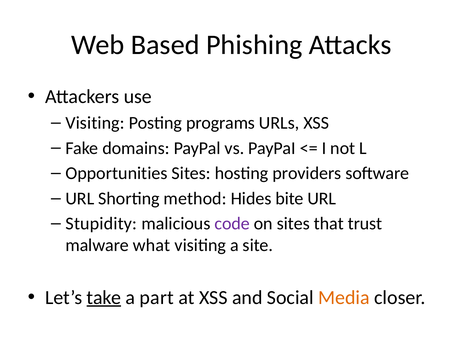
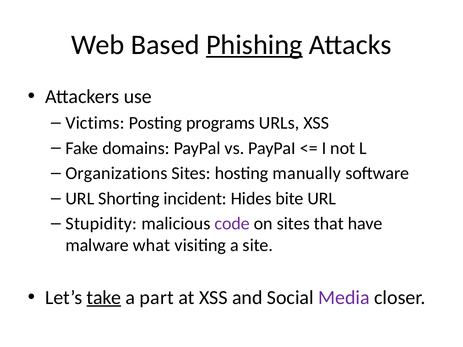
Phishing underline: none -> present
Visiting at (95, 123): Visiting -> Victims
Opportunities: Opportunities -> Organizations
providers: providers -> manually
method: method -> incident
trust: trust -> have
Media colour: orange -> purple
